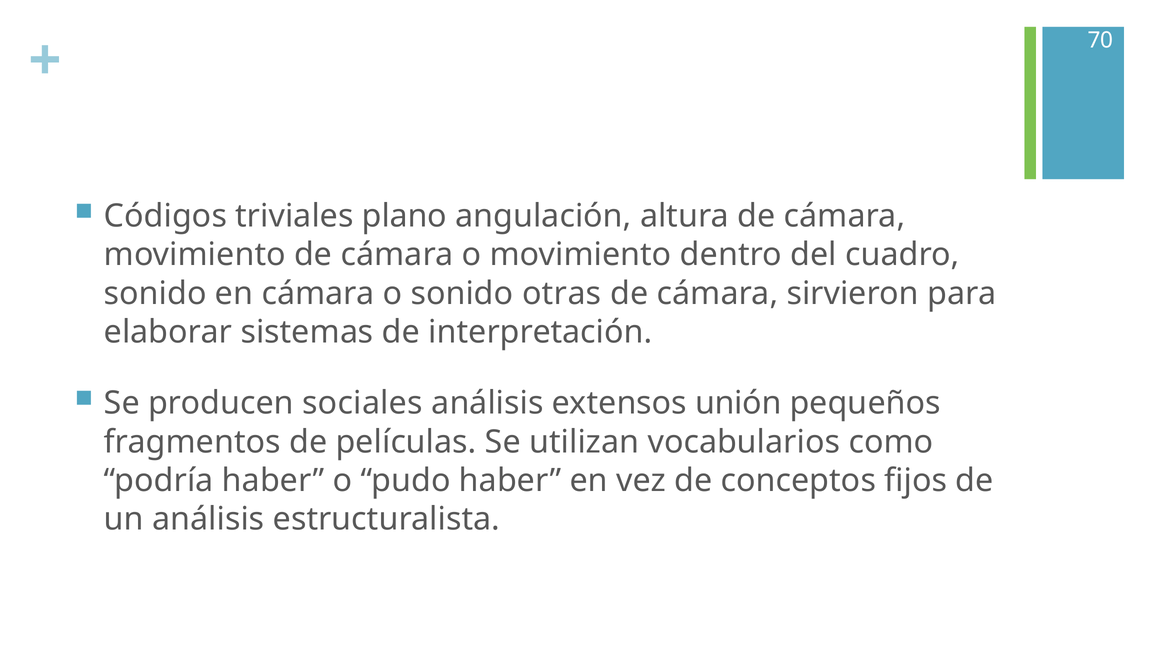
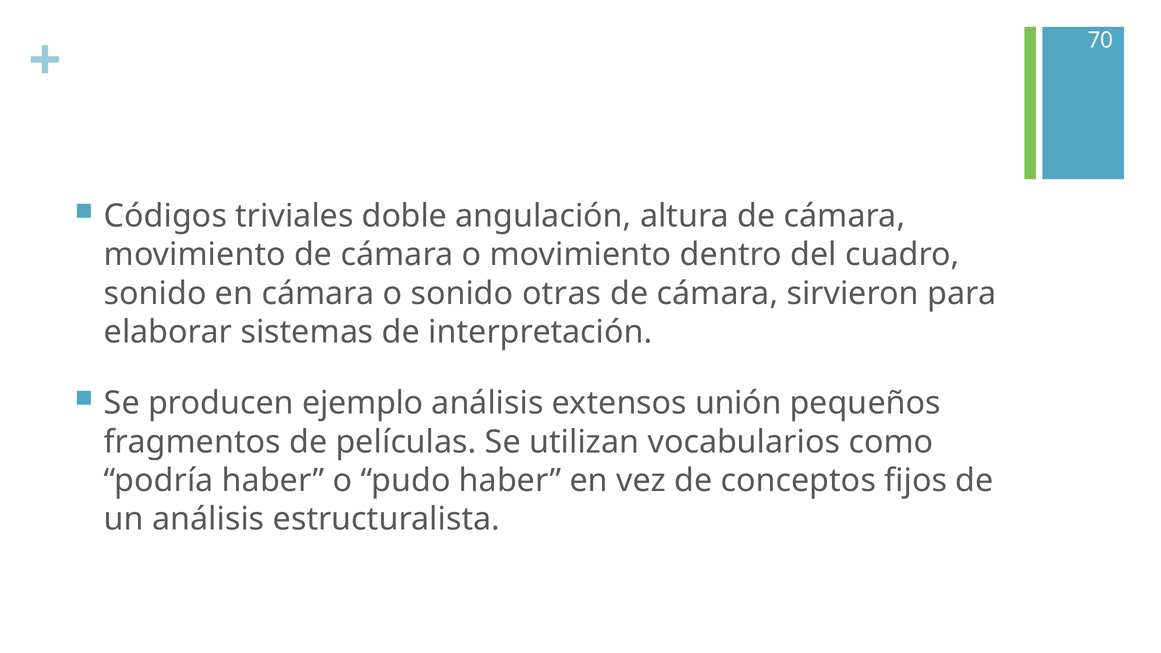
plano: plano -> doble
sociales: sociales -> ejemplo
